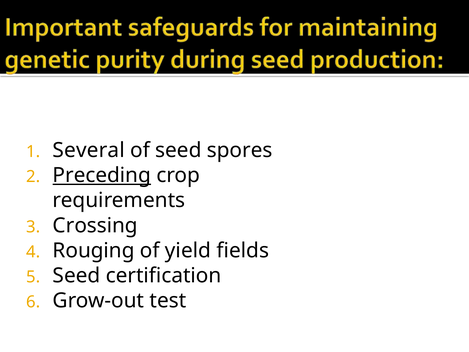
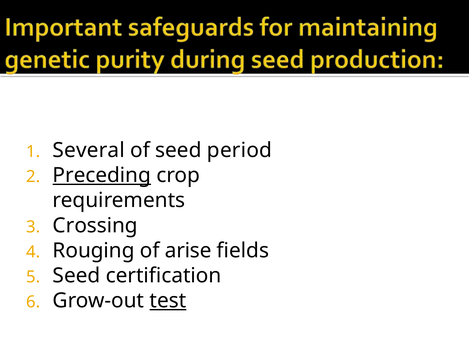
spores: spores -> period
yield: yield -> arise
test underline: none -> present
